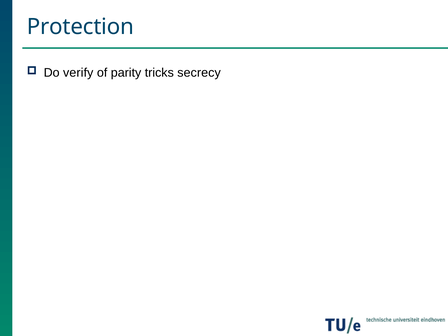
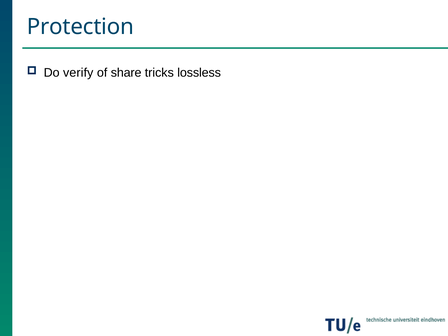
parity: parity -> share
secrecy: secrecy -> lossless
